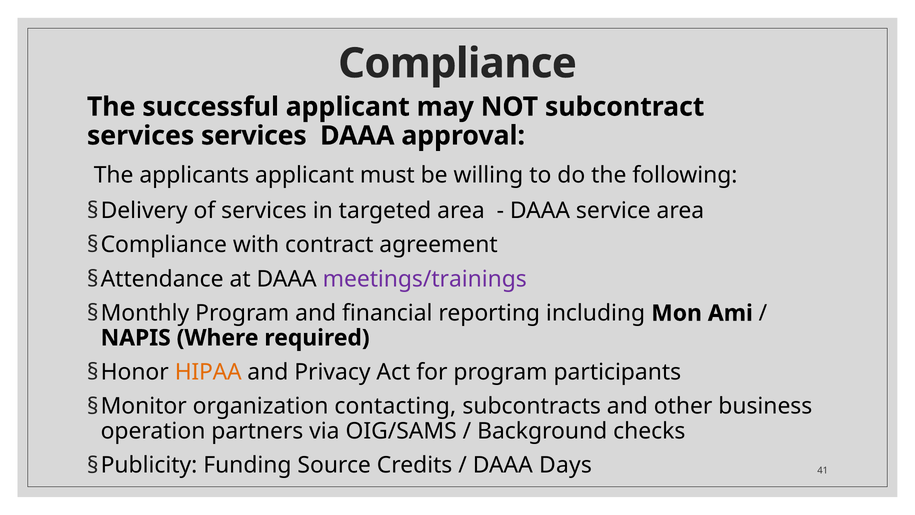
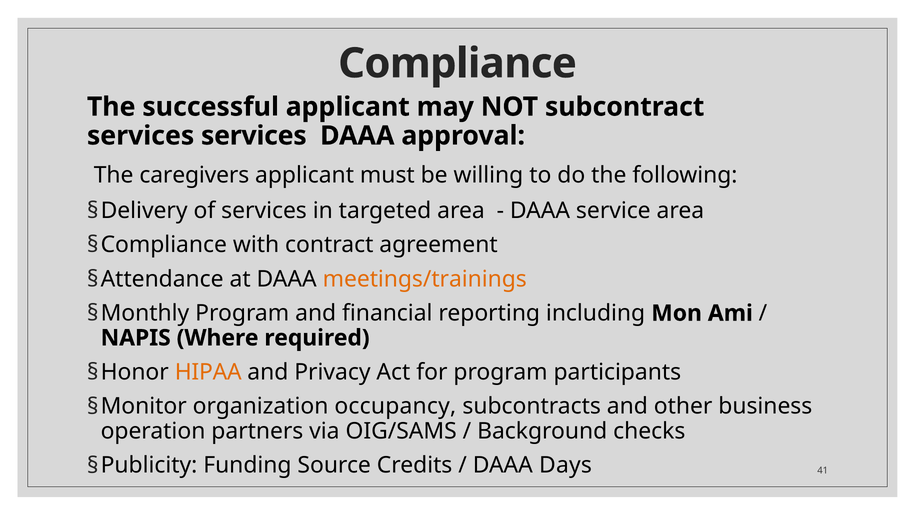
applicants: applicants -> caregivers
meetings/trainings colour: purple -> orange
contacting: contacting -> occupancy
